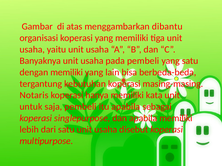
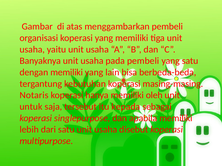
menggambarkan dibantu: dibantu -> pembeli
kata: kata -> oleh
saja pembeli: pembeli -> tersebut
itu apabila: apabila -> kepada
